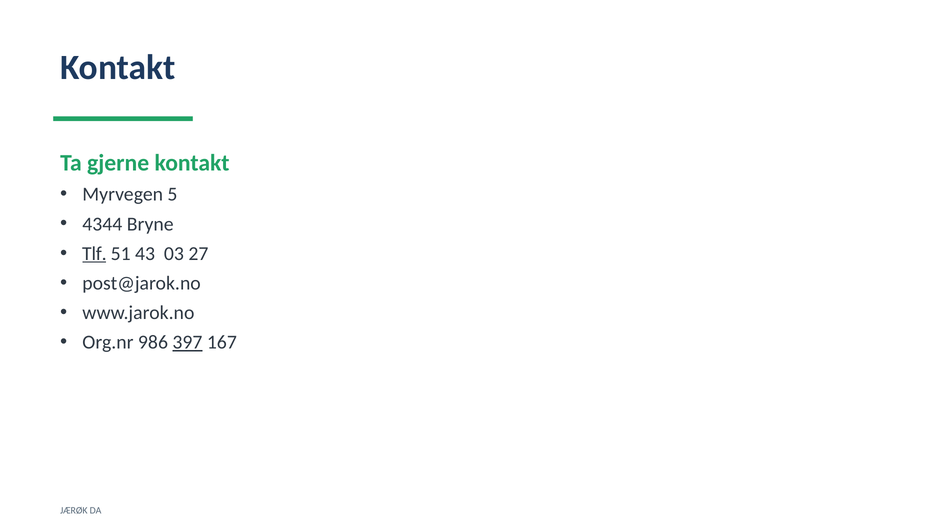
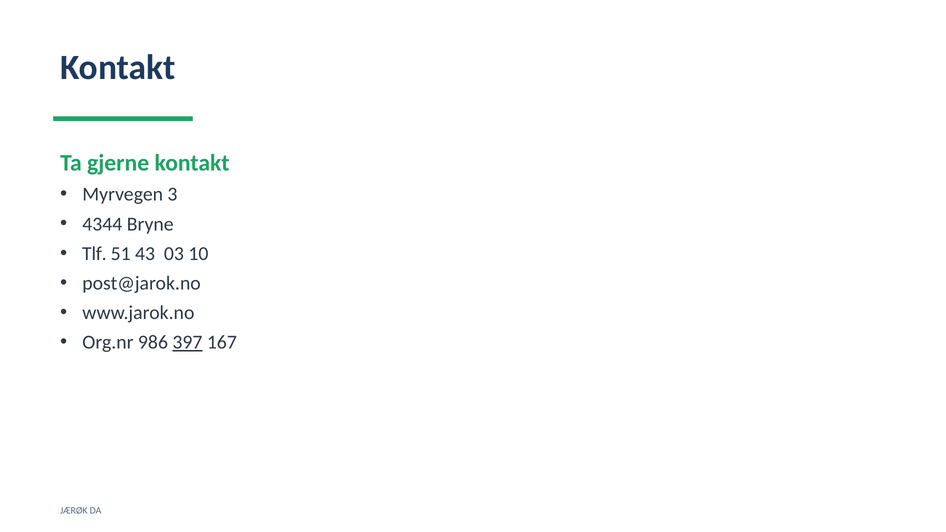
5: 5 -> 3
Tlf underline: present -> none
27: 27 -> 10
